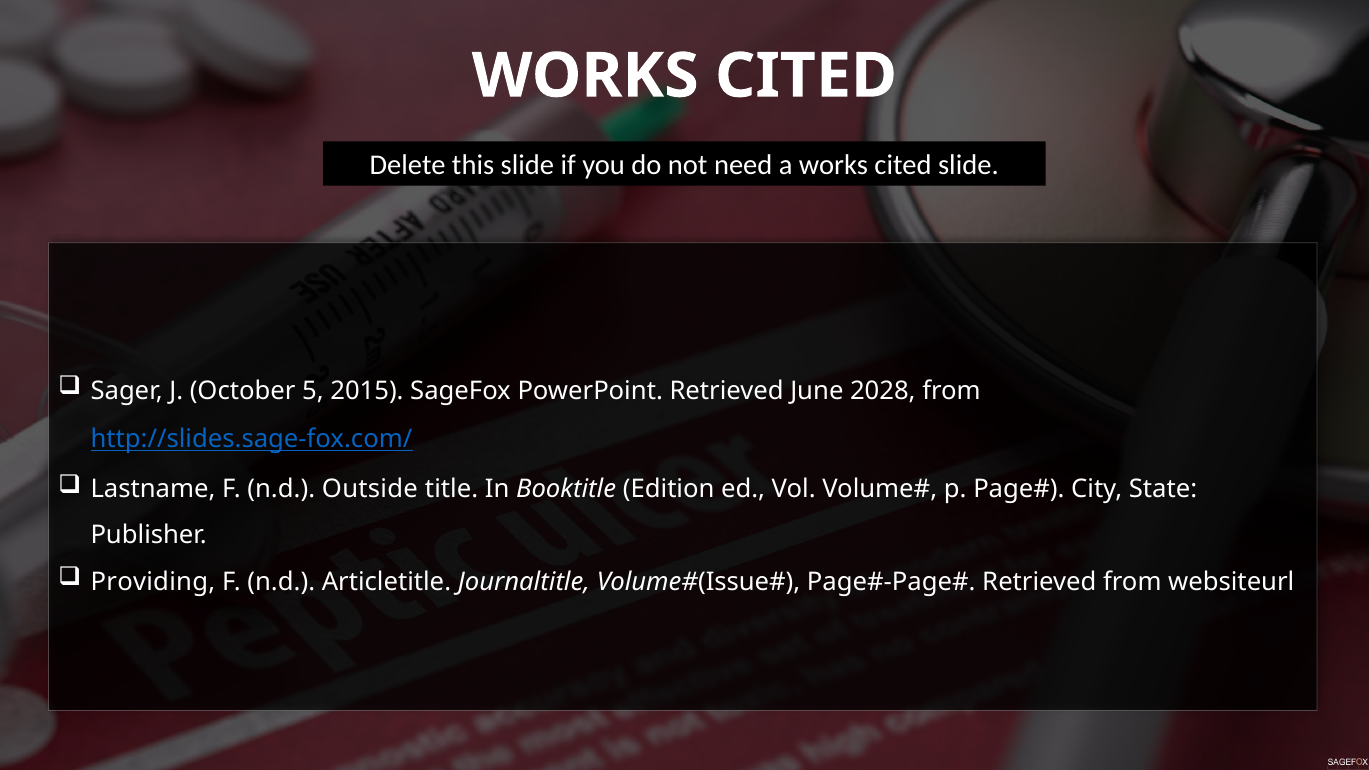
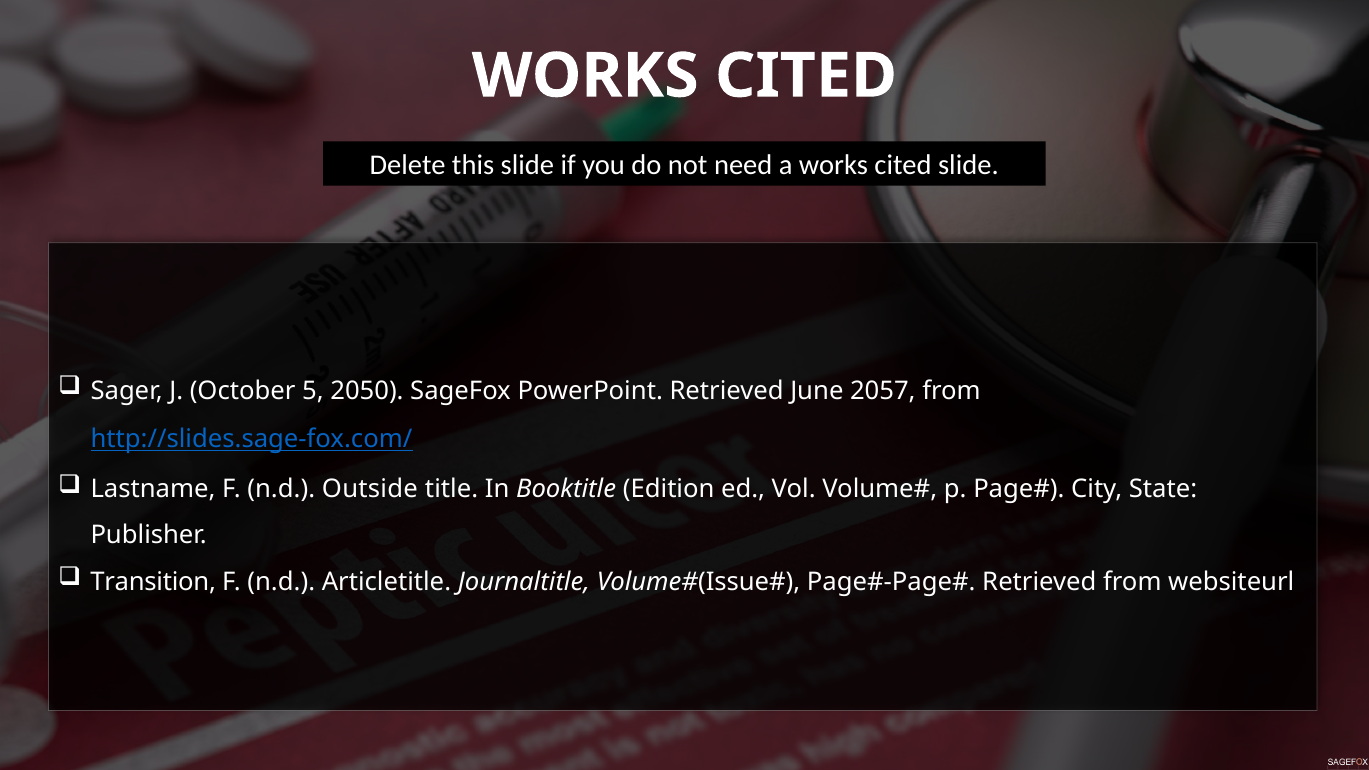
2015: 2015 -> 2050
2028: 2028 -> 2057
Providing: Providing -> Transition
